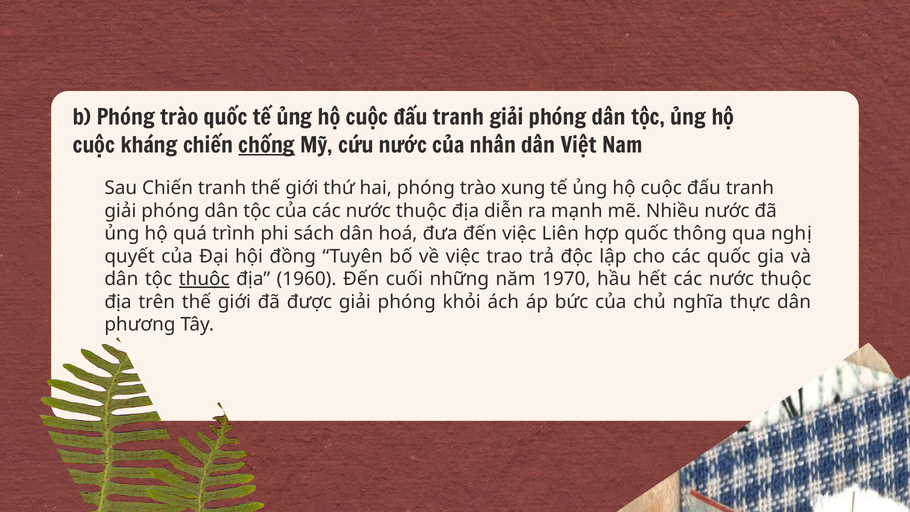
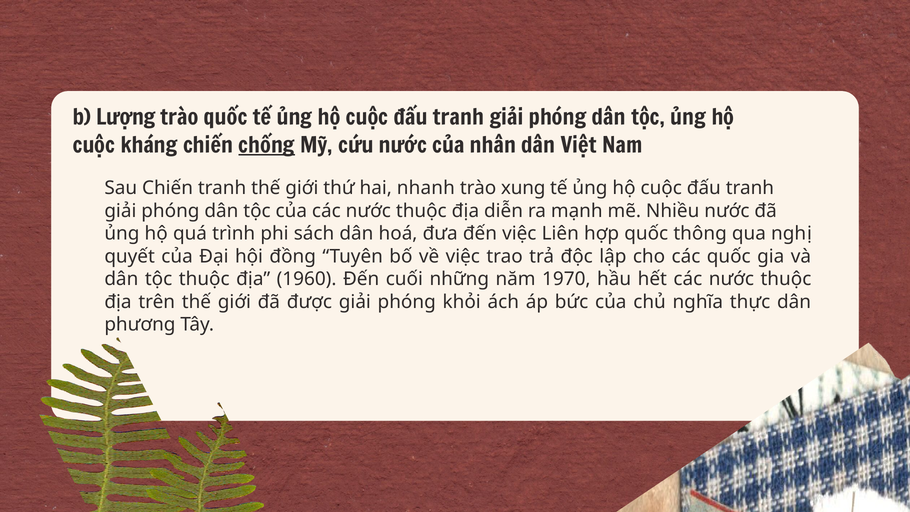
b Phóng: Phóng -> Lượng
hai phóng: phóng -> nhanh
thuộc at (204, 279) underline: present -> none
